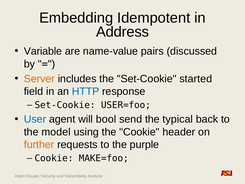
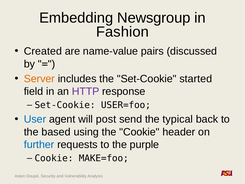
Idempotent: Idempotent -> Newsgroup
Address: Address -> Fashion
Variable: Variable -> Created
HTTP colour: blue -> purple
bool: bool -> post
model: model -> based
further colour: orange -> blue
